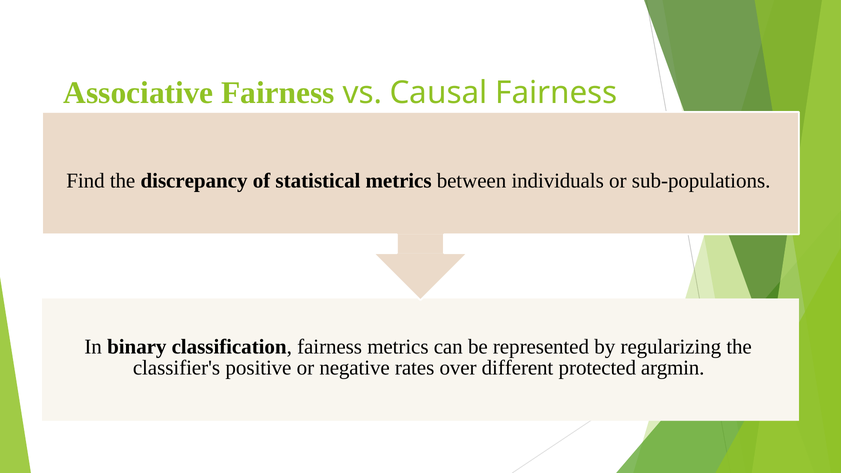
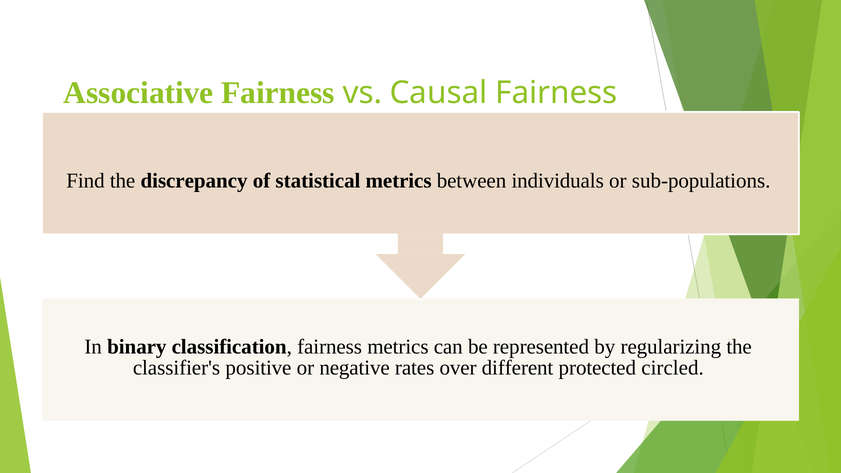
argmin: argmin -> circled
